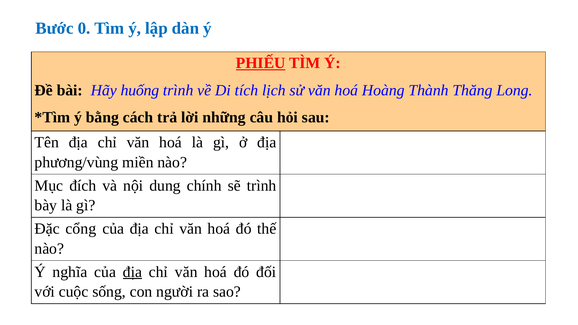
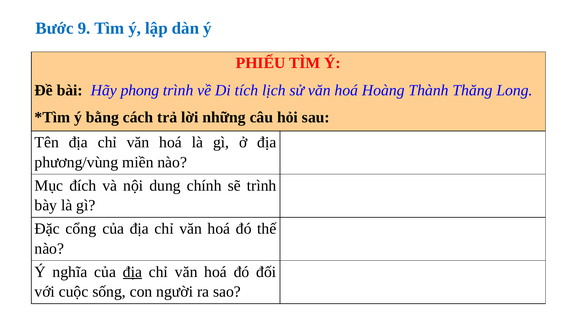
0: 0 -> 9
PHIẾU underline: present -> none
huống: huống -> phong
